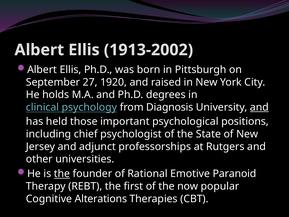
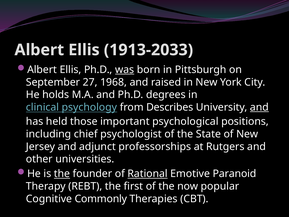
1913-2002: 1913-2002 -> 1913-2033
was underline: none -> present
1920: 1920 -> 1968
Diagnosis: Diagnosis -> Describes
Rational underline: none -> present
Alterations: Alterations -> Commonly
